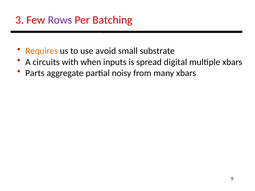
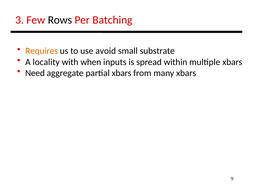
Rows colour: purple -> black
circuits: circuits -> locality
digital: digital -> within
Parts: Parts -> Need
partial noisy: noisy -> xbars
